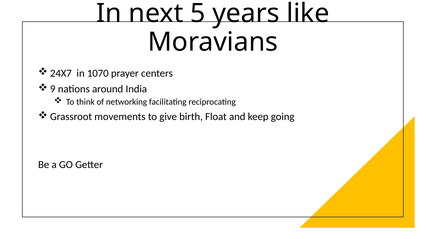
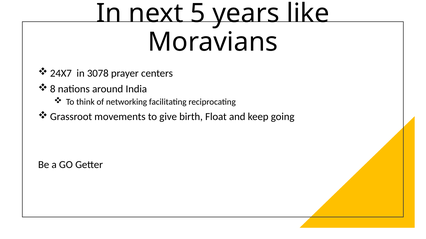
1070: 1070 -> 3078
9: 9 -> 8
